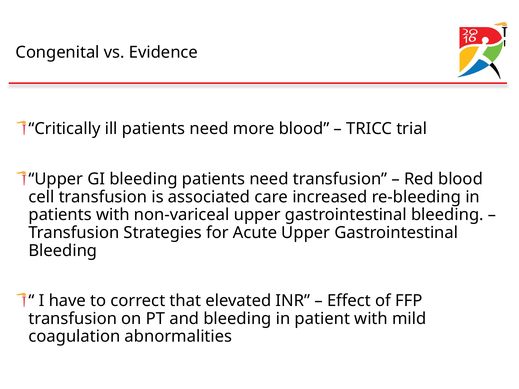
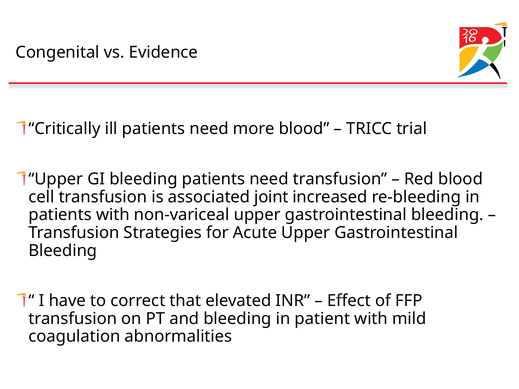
care: care -> joint
